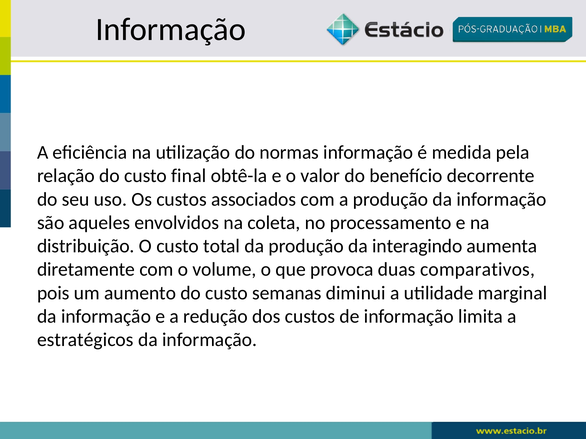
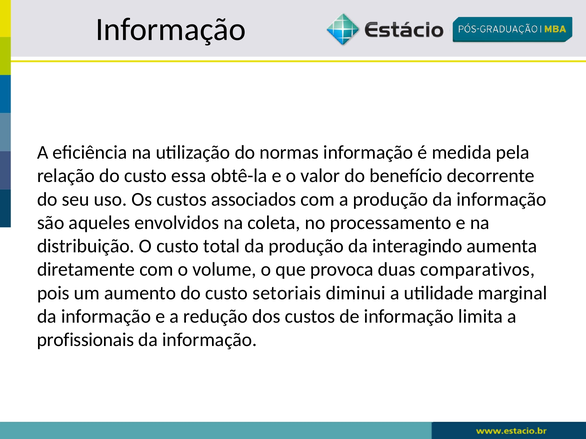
final: final -> essa
semanas: semanas -> setoriais
estratégicos: estratégicos -> profissionais
